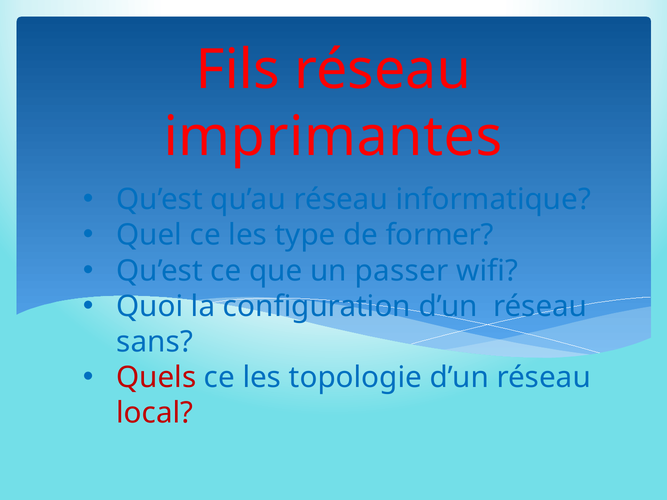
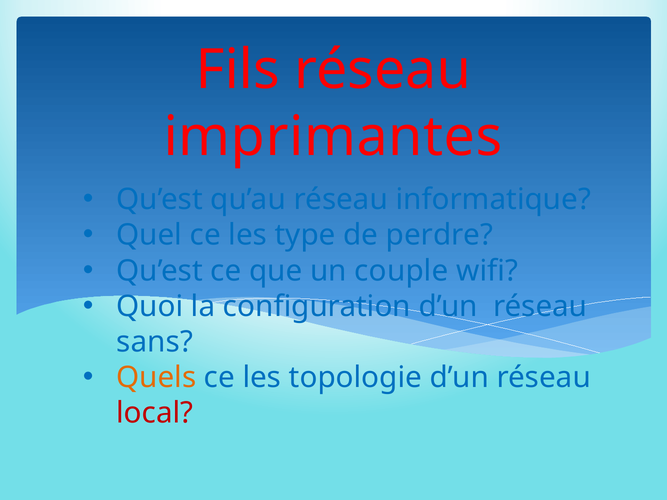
former: former -> perdre
passer: passer -> couple
Quels colour: red -> orange
